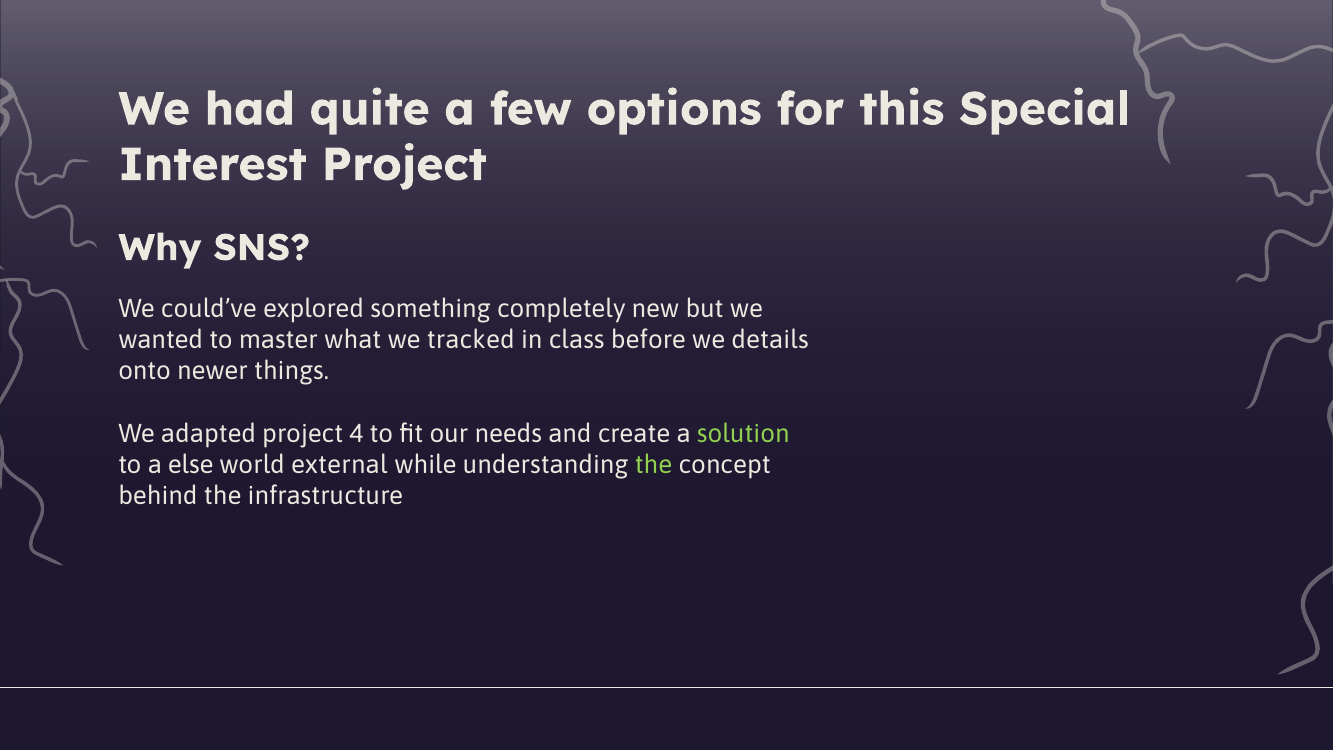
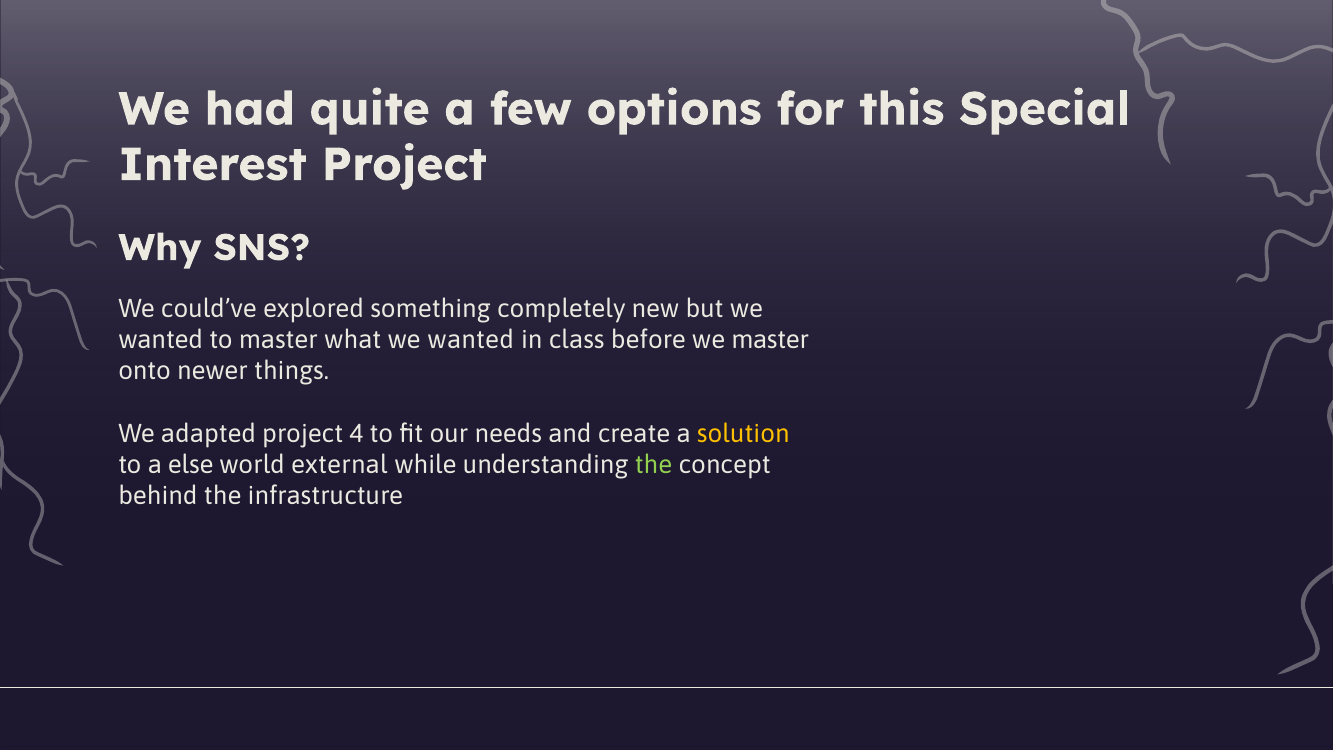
what we tracked: tracked -> wanted
we details: details -> master
solution colour: light green -> yellow
